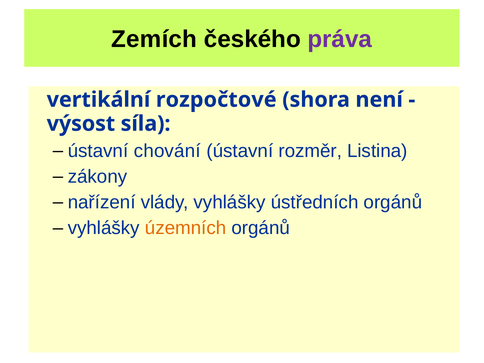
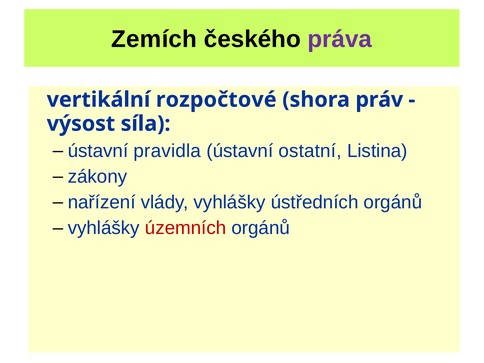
není: není -> práv
chování: chování -> pravidla
rozměr: rozměr -> ostatní
územních colour: orange -> red
